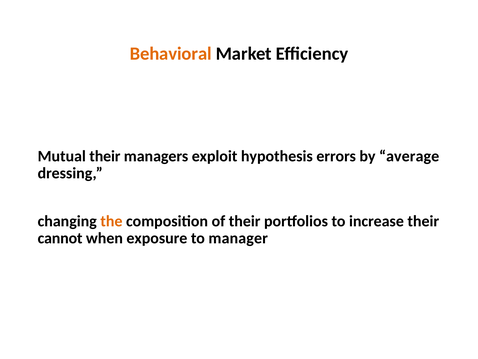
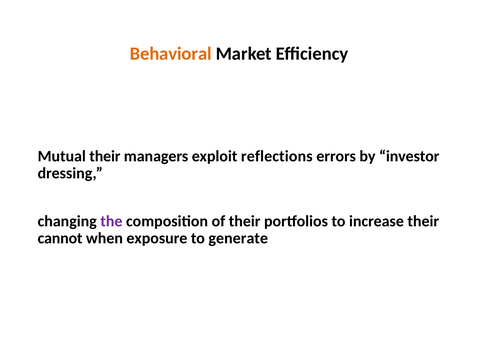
hypothesis: hypothesis -> reflections
average: average -> investor
the colour: orange -> purple
manager: manager -> generate
